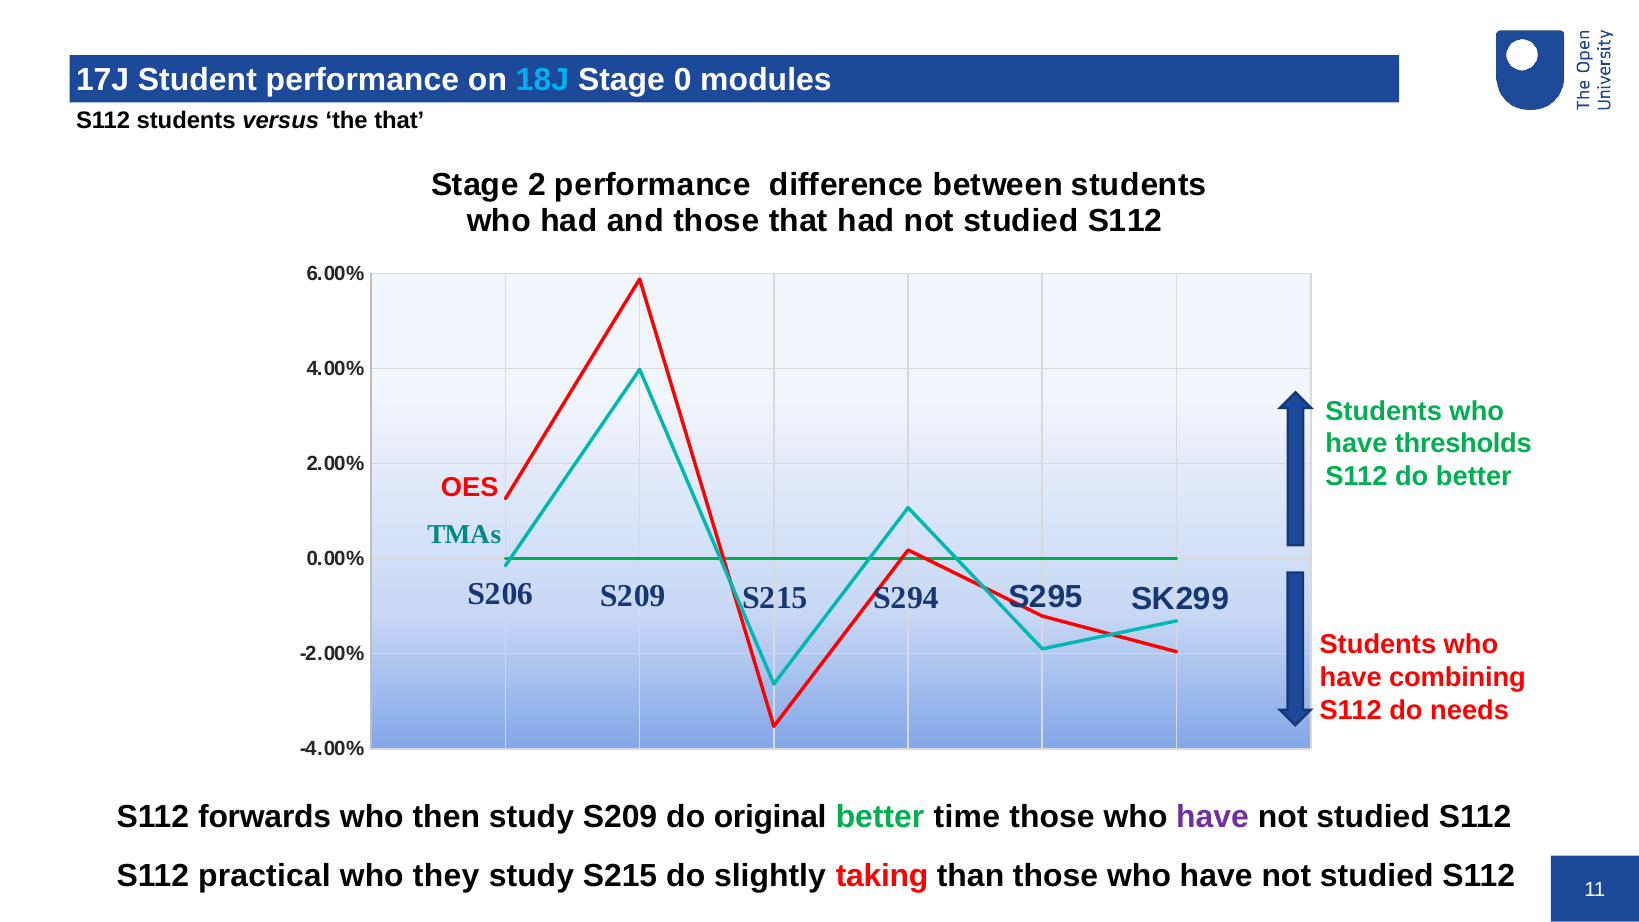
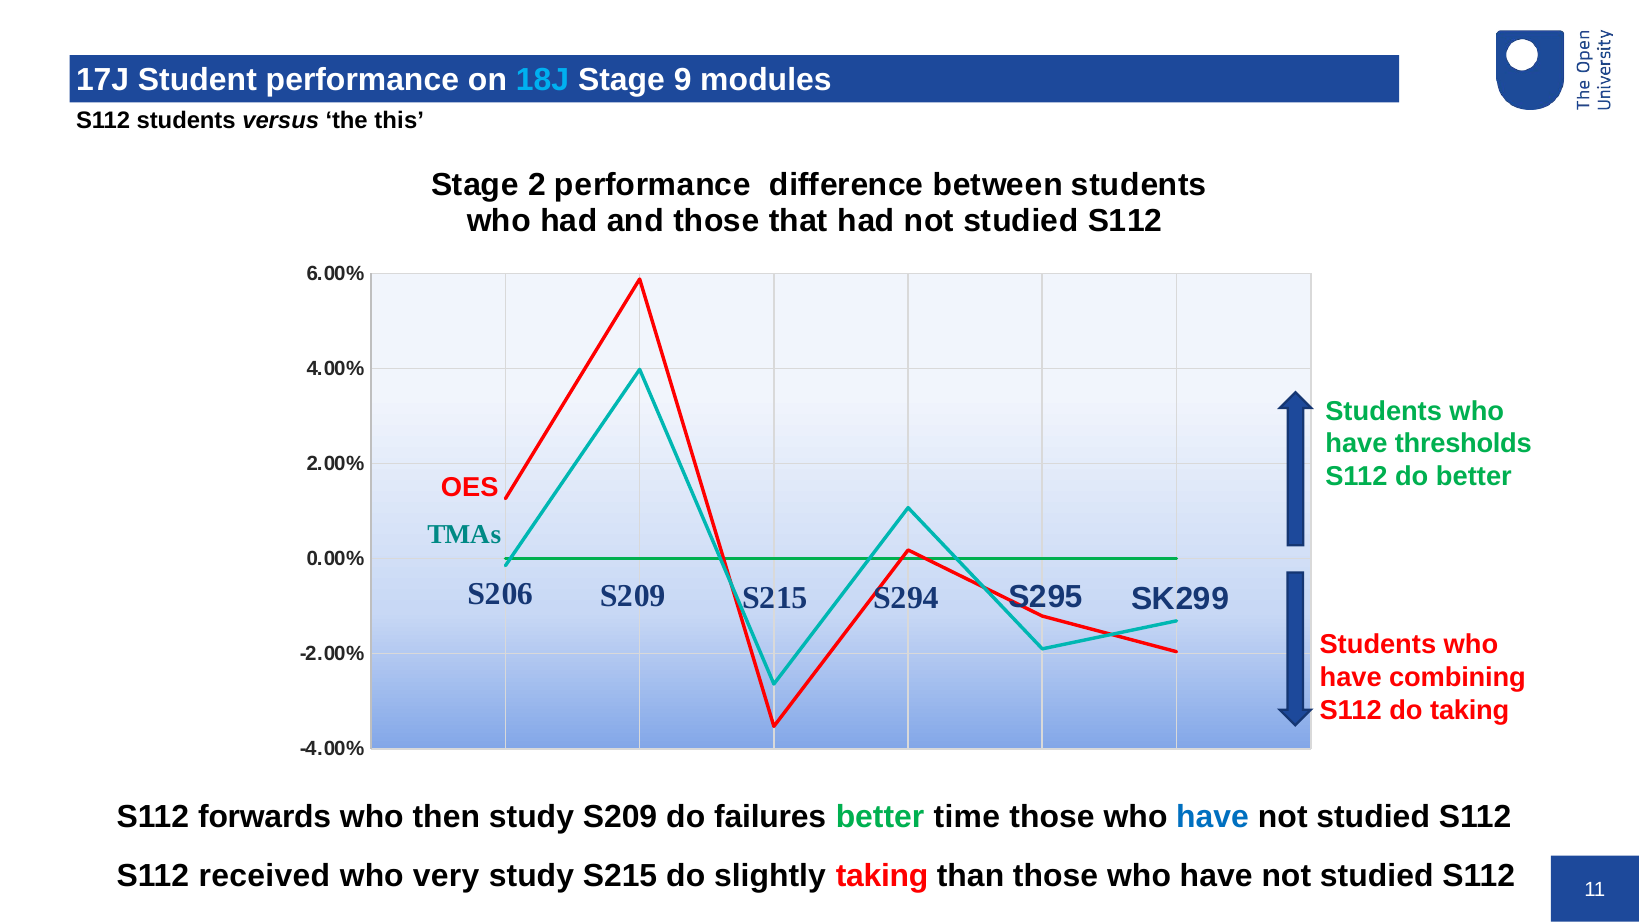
0: 0 -> 9
the that: that -> this
do needs: needs -> taking
original: original -> failures
have at (1213, 817) colour: purple -> blue
practical: practical -> received
they: they -> very
